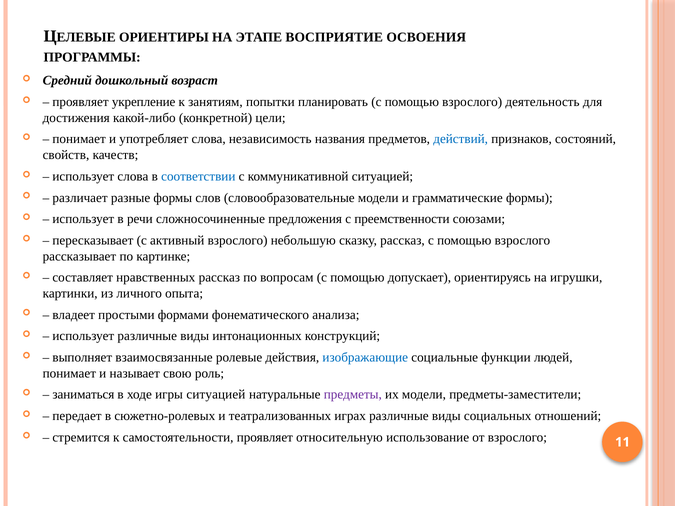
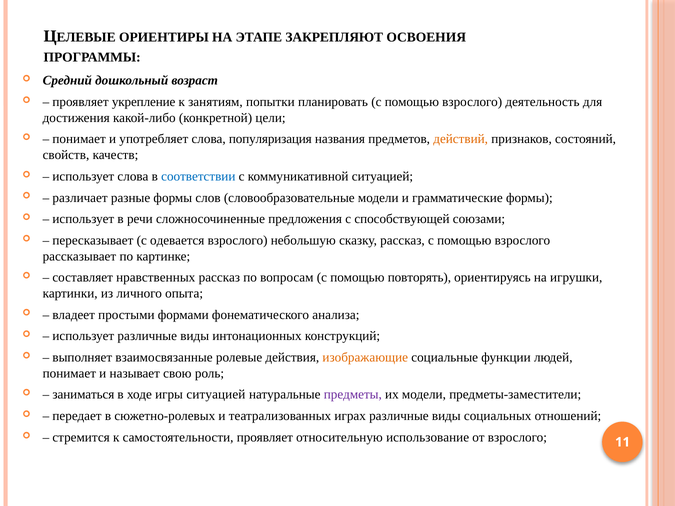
ВОСПРИЯТИЕ: ВОСПРИЯТИЕ -> ЗАКРЕПЛЯЮТ
независимость: независимость -> популяризация
действий colour: blue -> orange
преемственности: преемственности -> способствующей
активный: активный -> одевается
допускает: допускает -> повторять
изображающие colour: blue -> orange
